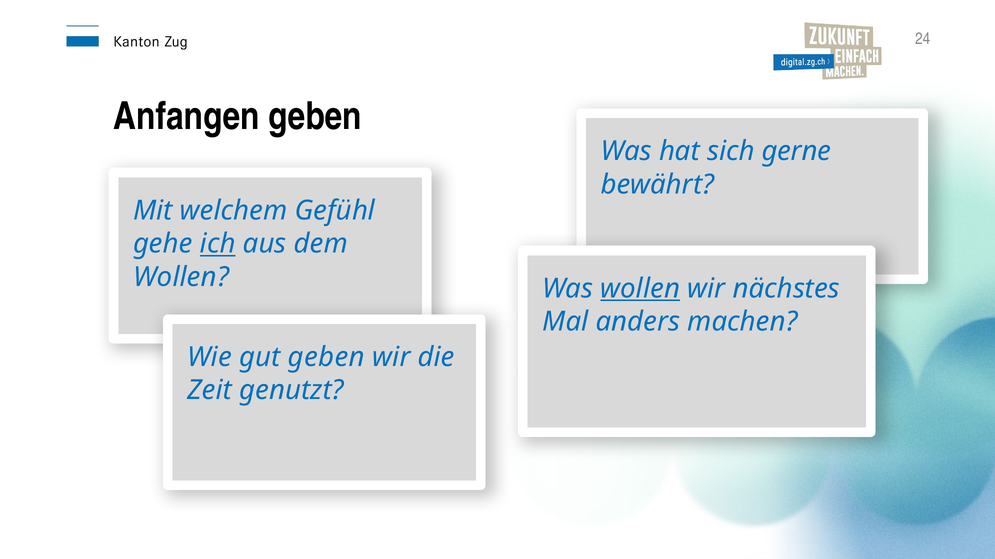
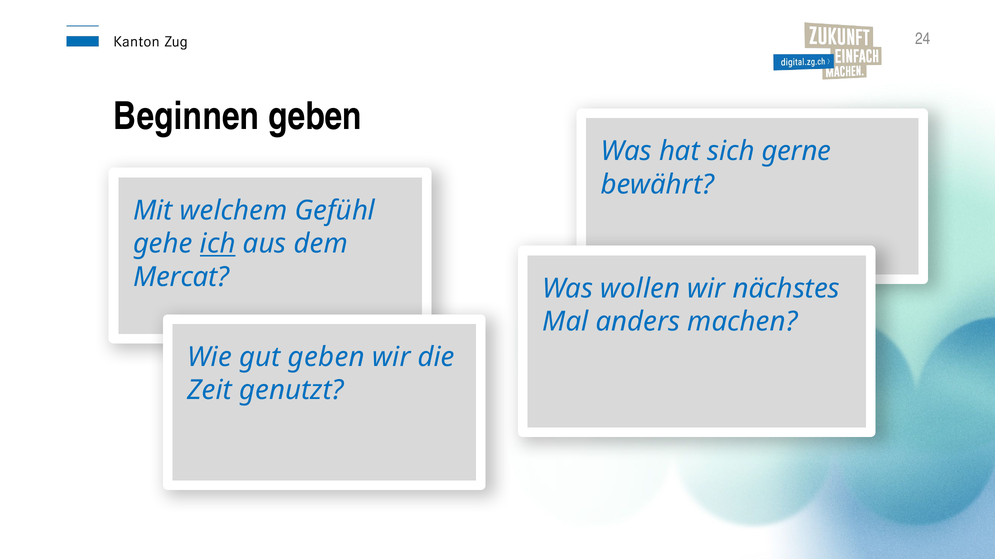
Anfangen: Anfangen -> Beginnen
Wollen at (181, 277): Wollen -> Mercat
wollen at (640, 289) underline: present -> none
